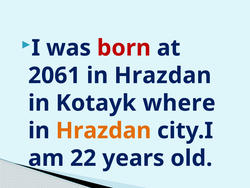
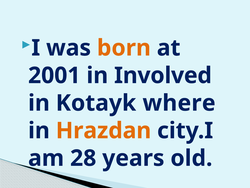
born colour: red -> orange
2061: 2061 -> 2001
Hrazdan at (163, 75): Hrazdan -> Involved
22: 22 -> 28
